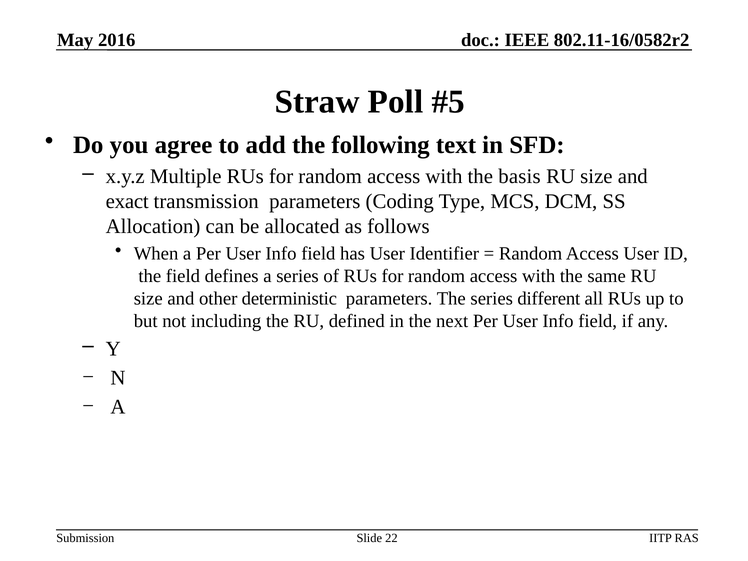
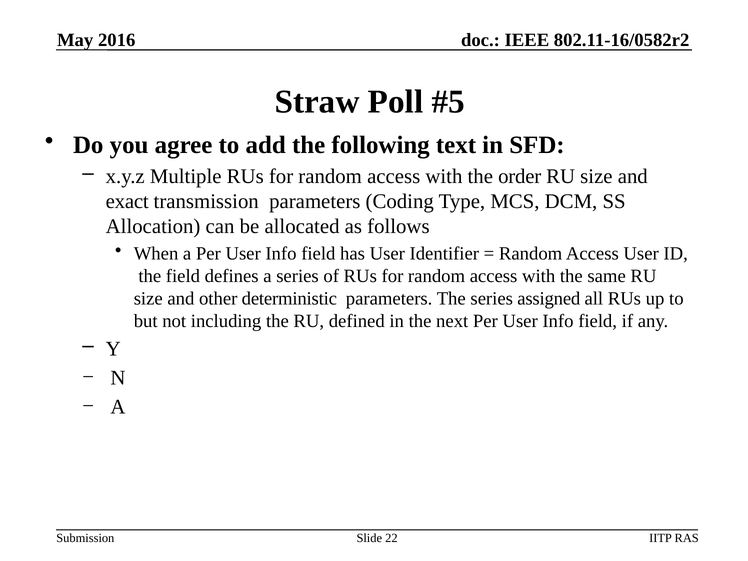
basis: basis -> order
different: different -> assigned
